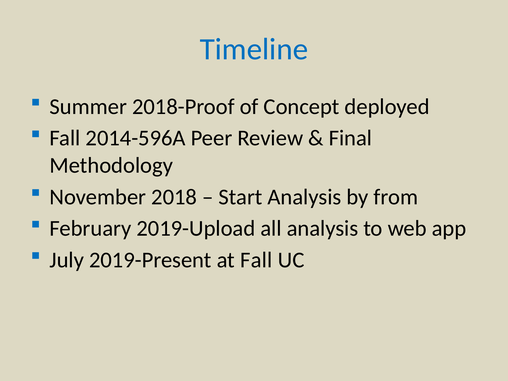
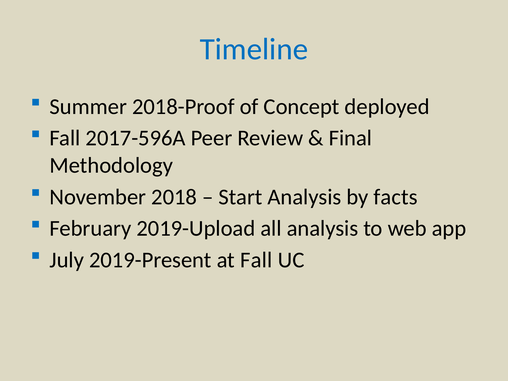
2014-596A: 2014-596A -> 2017-596A
from: from -> facts
